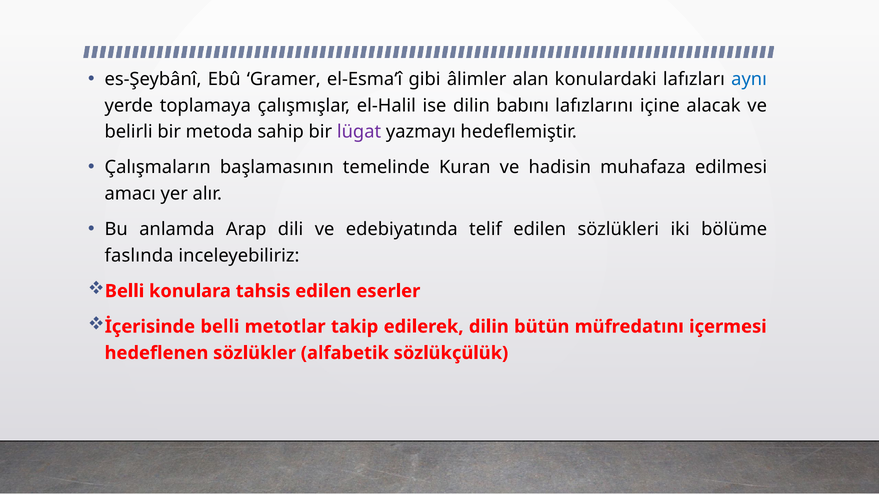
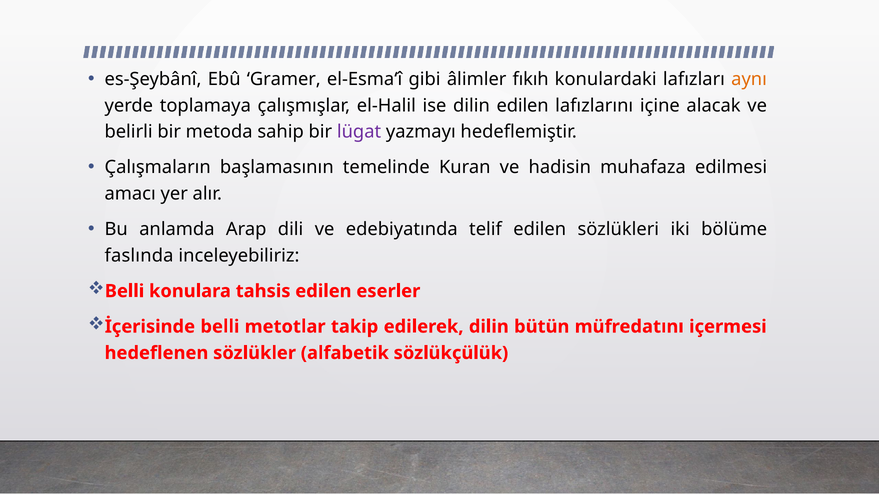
alan: alan -> fıkıh
aynı colour: blue -> orange
dilin babını: babını -> edilen
